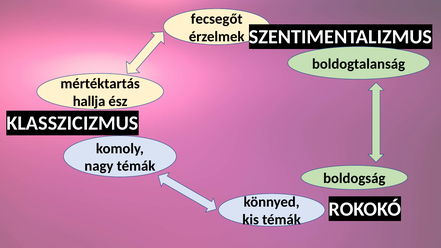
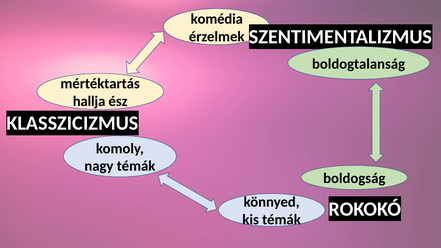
fecsegőt: fecsegőt -> komédia
